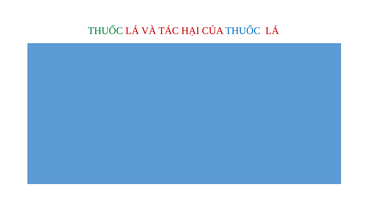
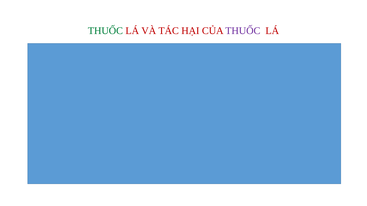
THUỐC at (243, 31) colour: blue -> purple
